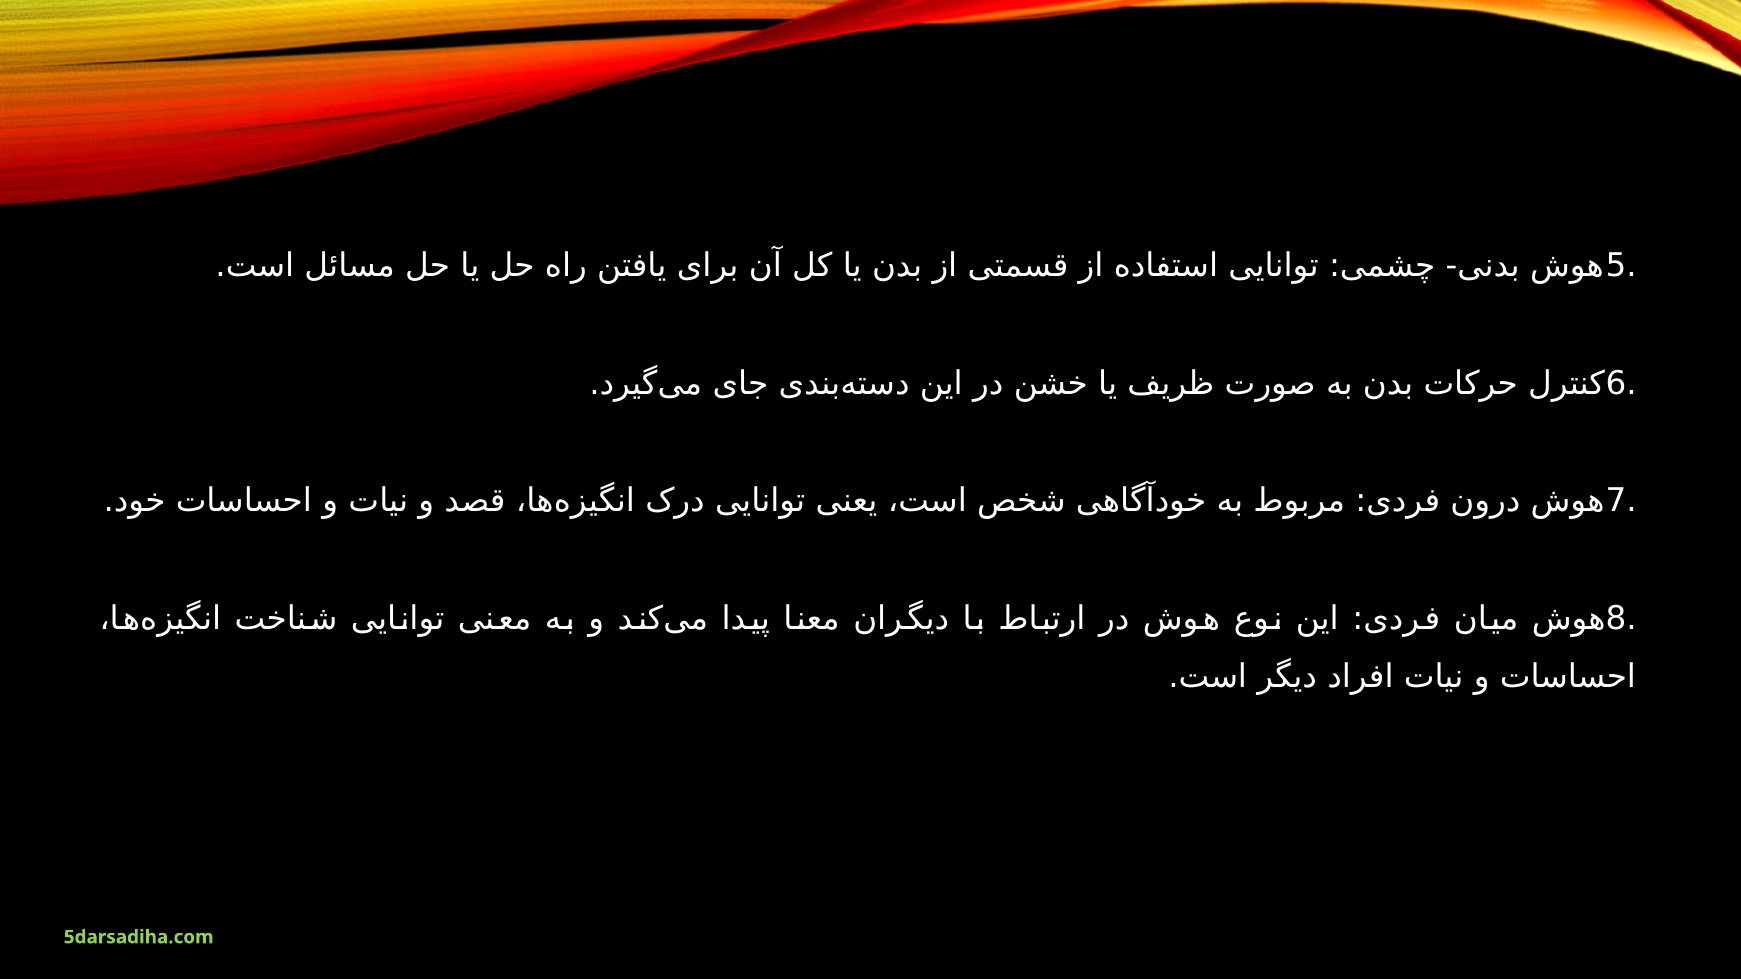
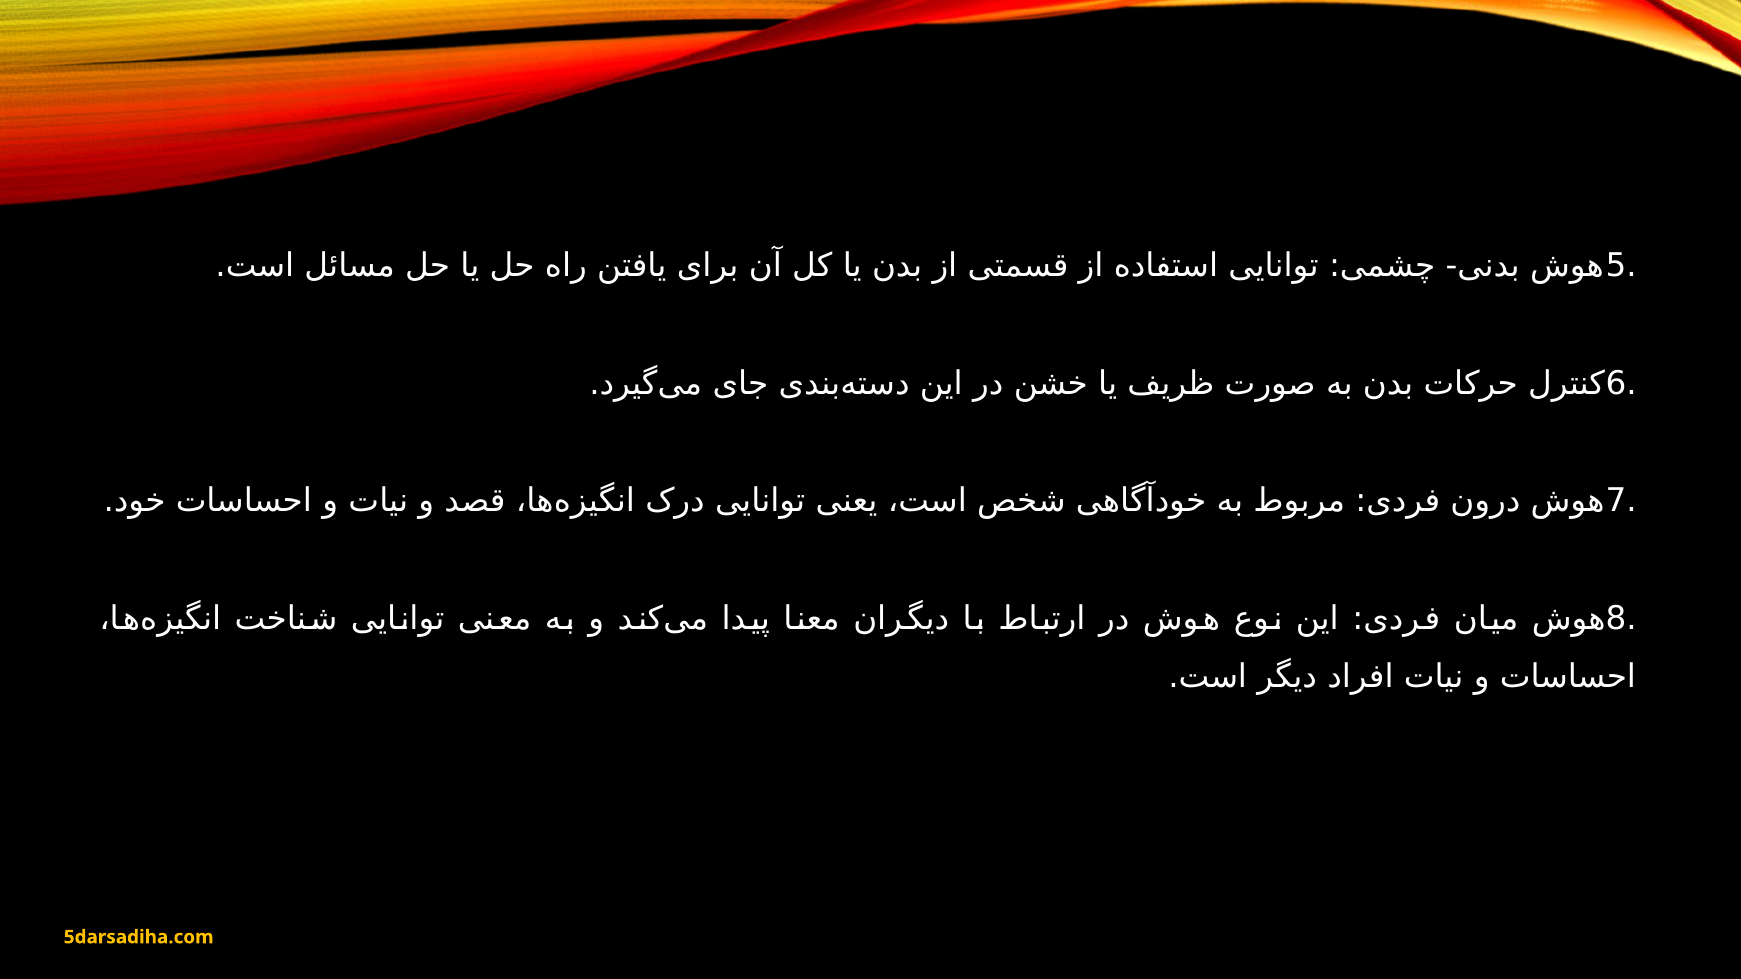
5darsadiha.com colour: light green -> yellow
